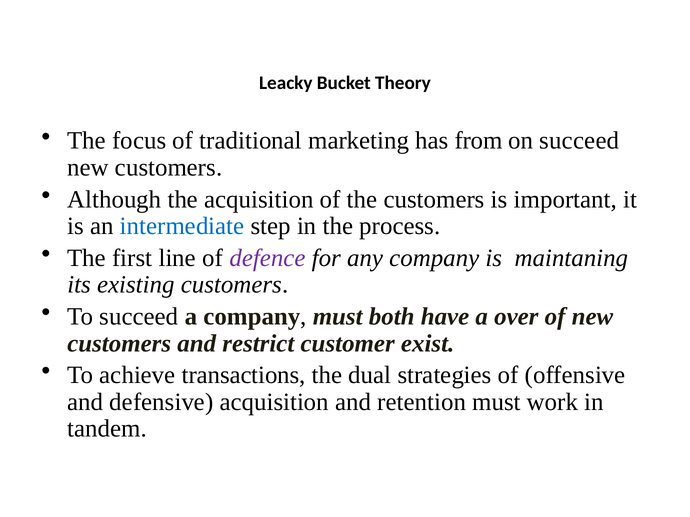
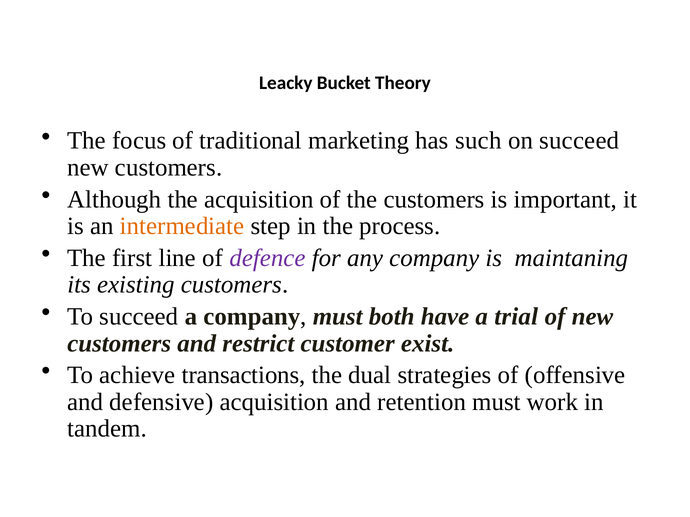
from: from -> such
intermediate colour: blue -> orange
over: over -> trial
